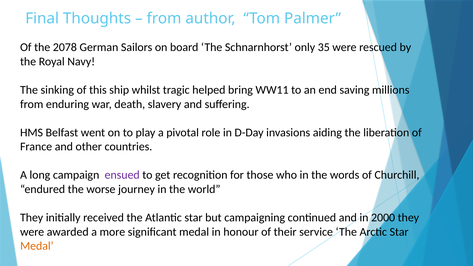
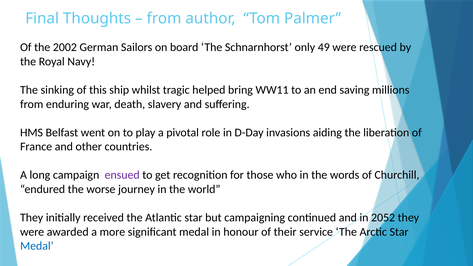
2078: 2078 -> 2002
35: 35 -> 49
2000: 2000 -> 2052
Medal at (37, 246) colour: orange -> blue
